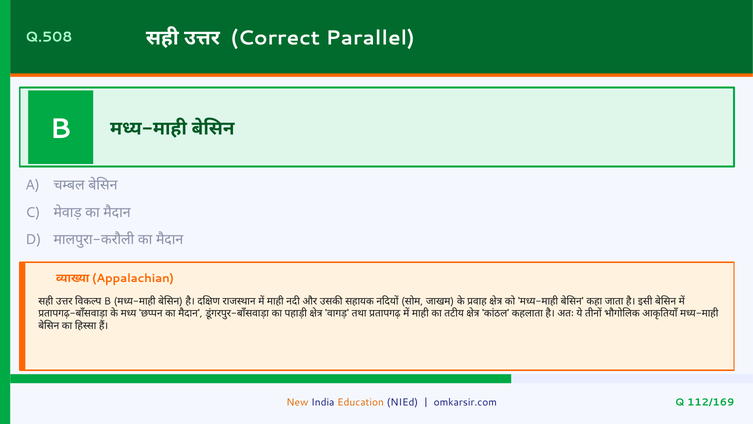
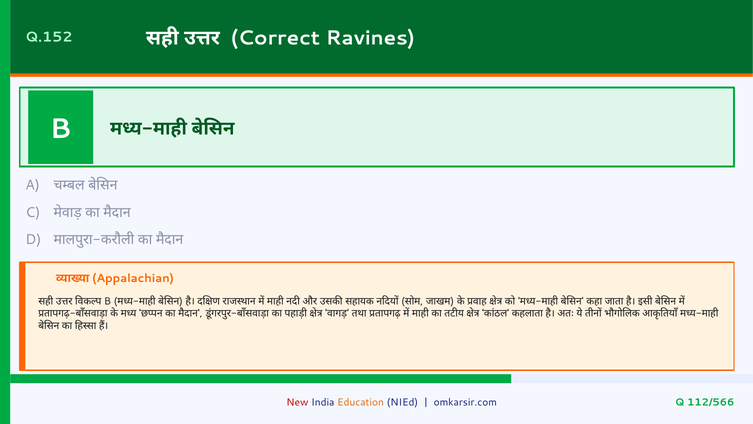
Q.508: Q.508 -> Q.152
Parallel: Parallel -> Ravines
New colour: orange -> red
112/169: 112/169 -> 112/566
